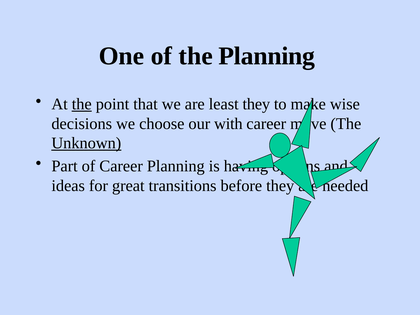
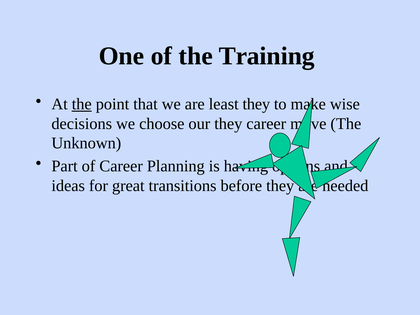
the Planning: Planning -> Training
our with: with -> they
Unknown underline: present -> none
